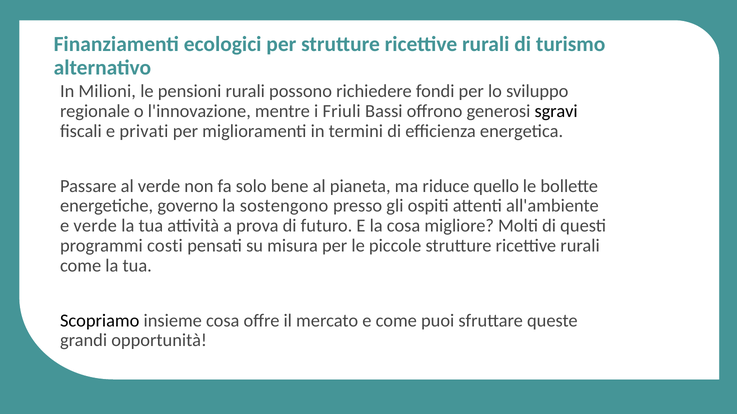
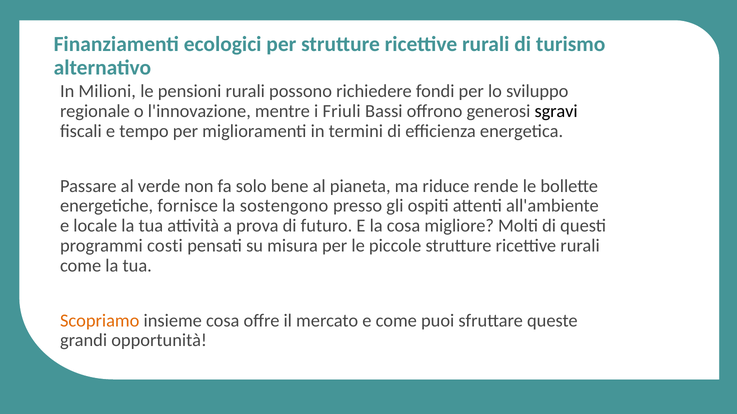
privati: privati -> tempo
quello: quello -> rende
governo: governo -> fornisce
e verde: verde -> locale
Scopriamo colour: black -> orange
